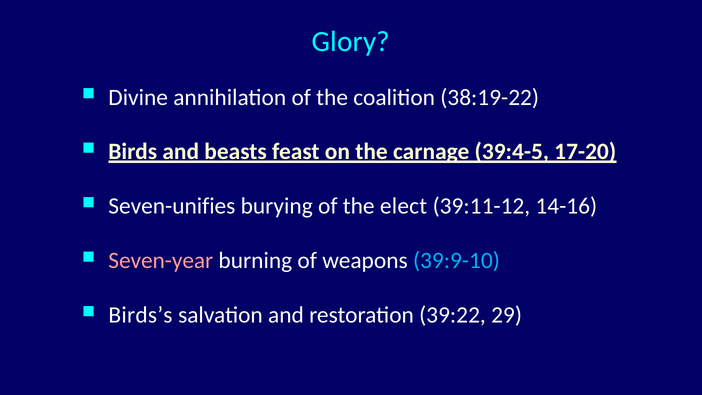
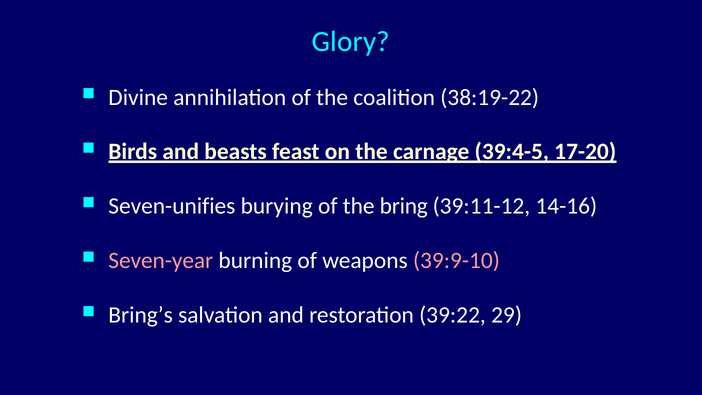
elect: elect -> bring
39:9-10 colour: light blue -> pink
Birds’s: Birds’s -> Bring’s
